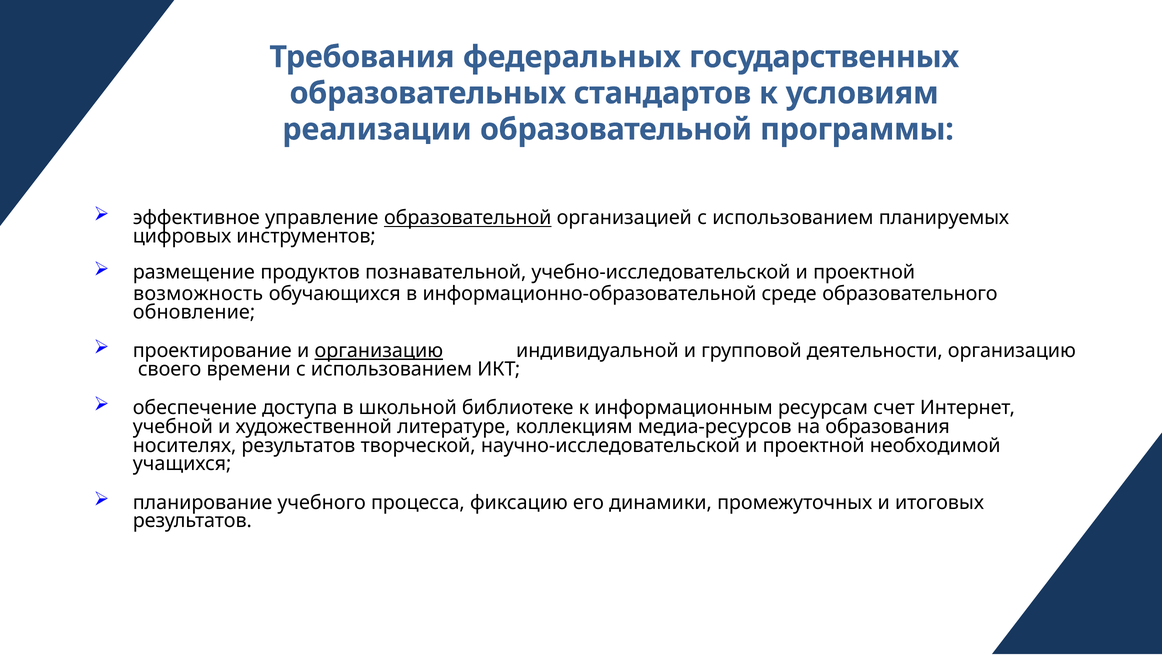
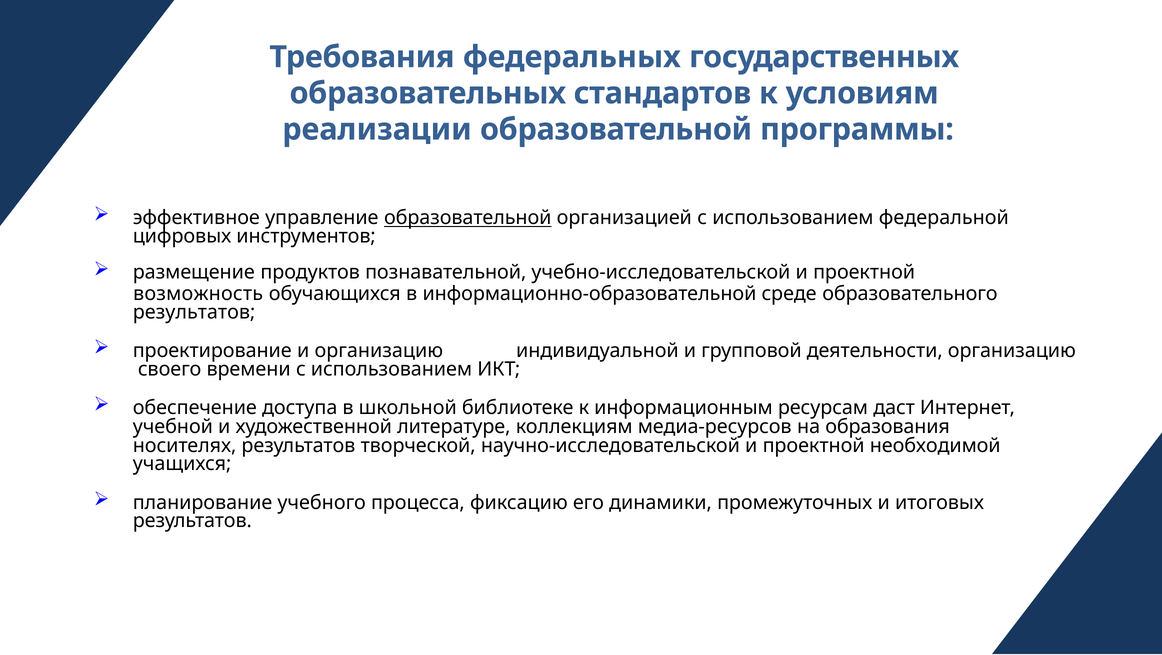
планируемых: планируемых -> федеральной
обновление at (194, 312): обновление -> результатов
организацию at (379, 351) underline: present -> none
счет: счет -> даст
